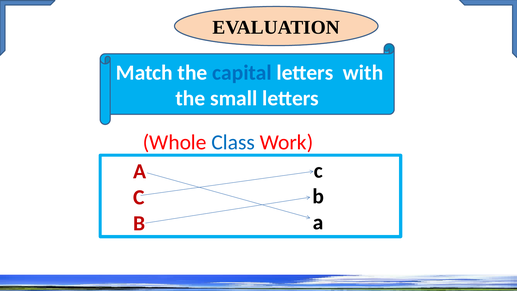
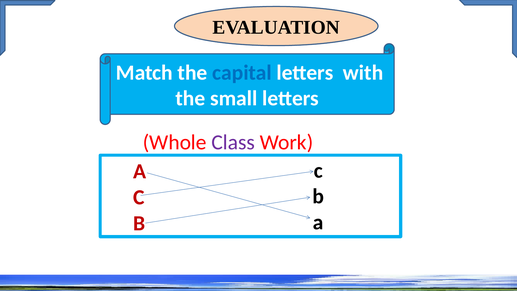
Class colour: blue -> purple
